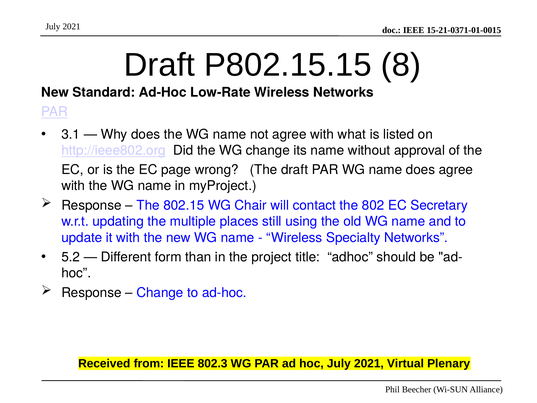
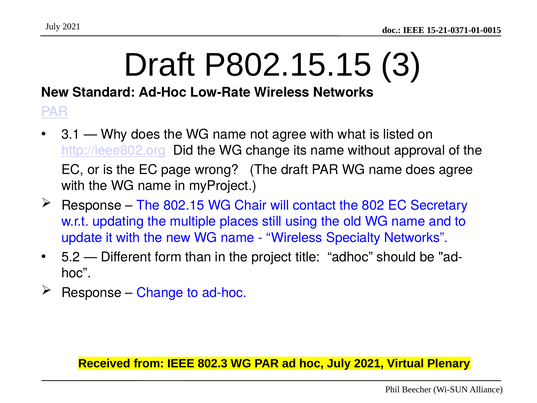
8: 8 -> 3
